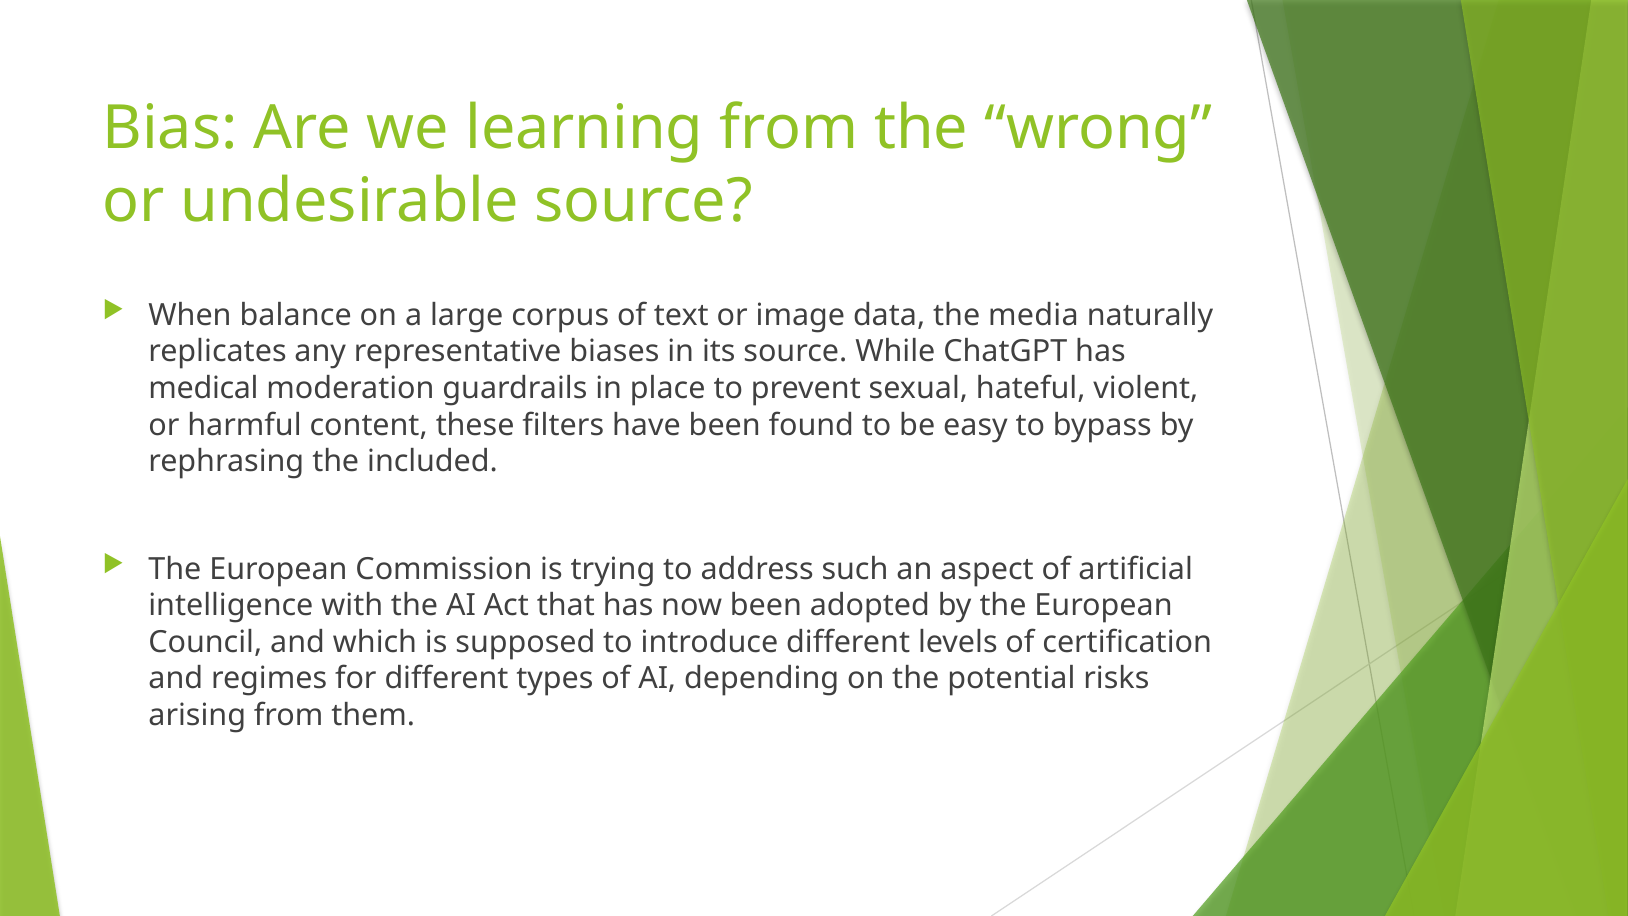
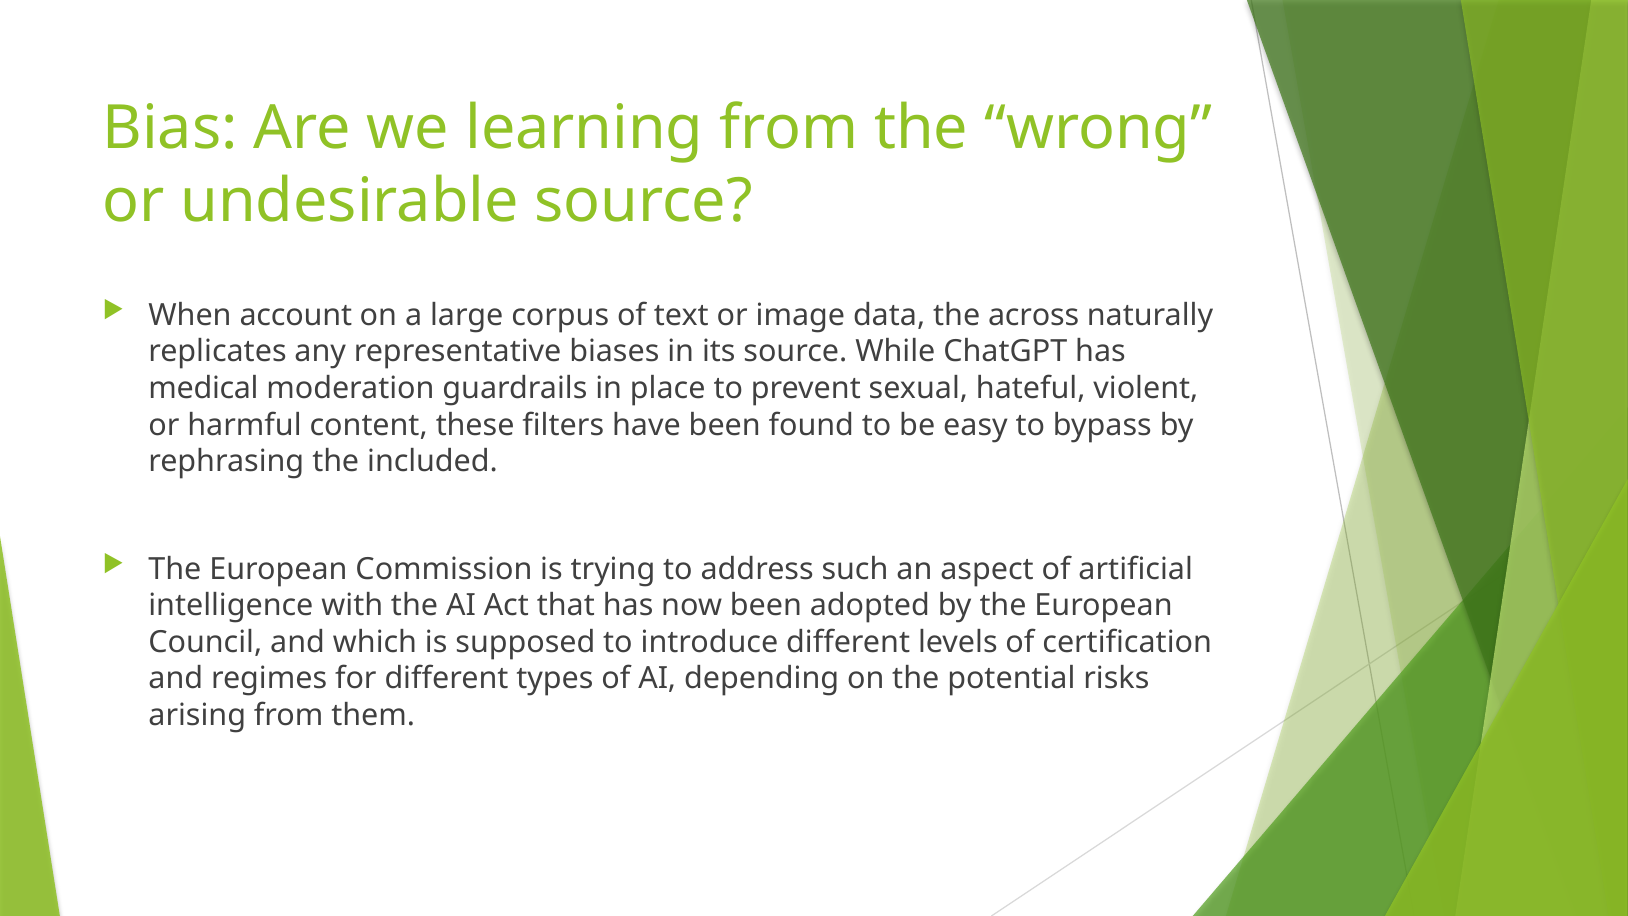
balance: balance -> account
media: media -> across
